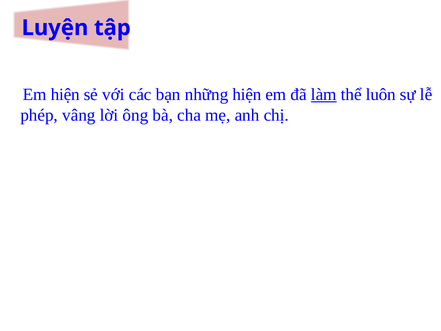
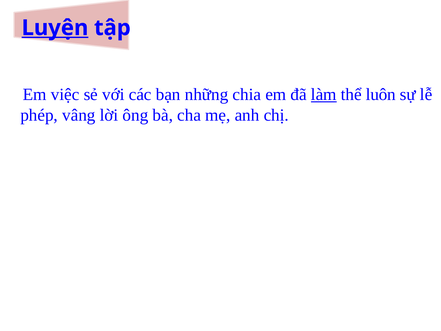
Luyện underline: none -> present
Em hiện: hiện -> việc
những hiện: hiện -> chia
